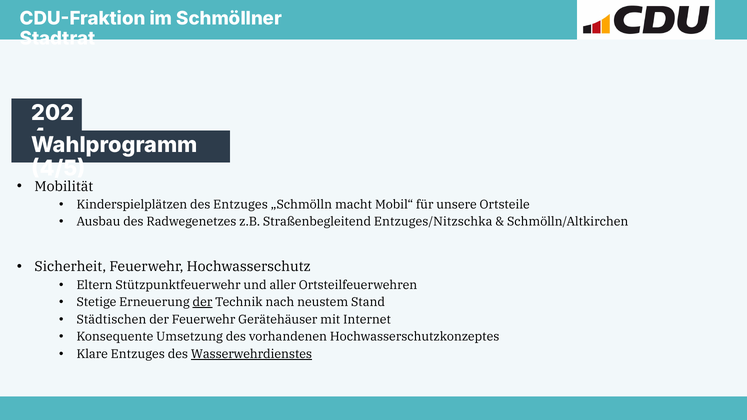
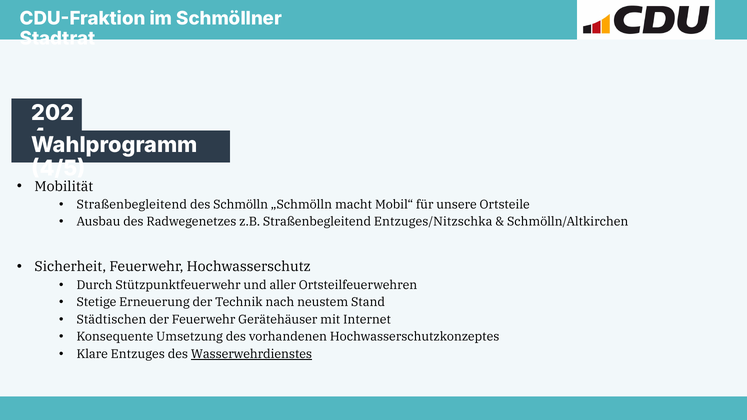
Kinderspielplätzen at (132, 205): Kinderspielplätzen -> Straßenbegleitend
des Entzuges: Entzuges -> Schmölln
Eltern: Eltern -> Durch
der at (202, 302) underline: present -> none
